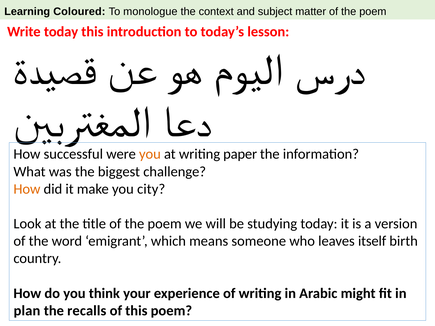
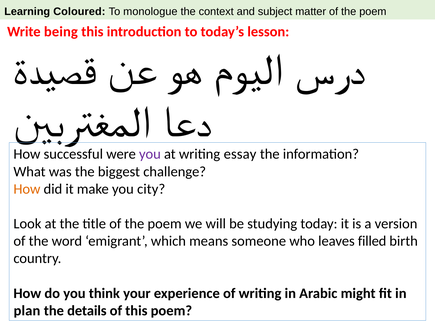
Write today: today -> being
you at (150, 154) colour: orange -> purple
paper: paper -> essay
itself: itself -> filled
recalls: recalls -> details
